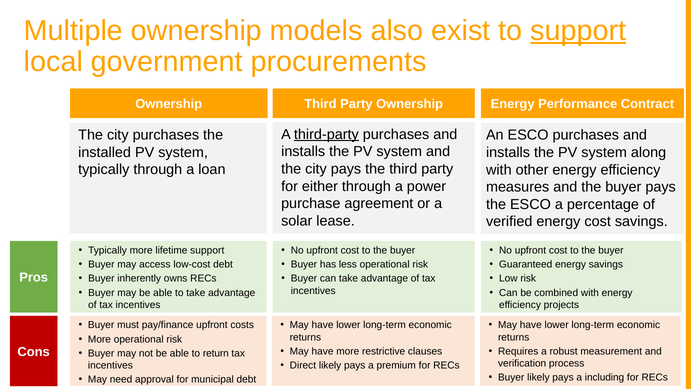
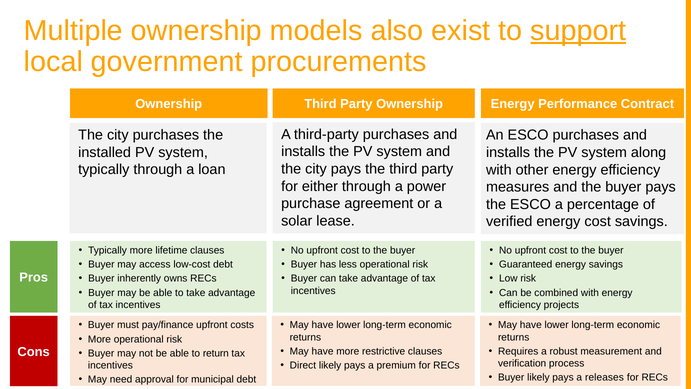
third-party underline: present -> none
lifetime support: support -> clauses
including: including -> releases
